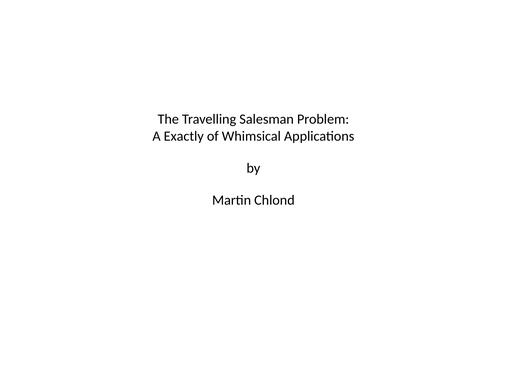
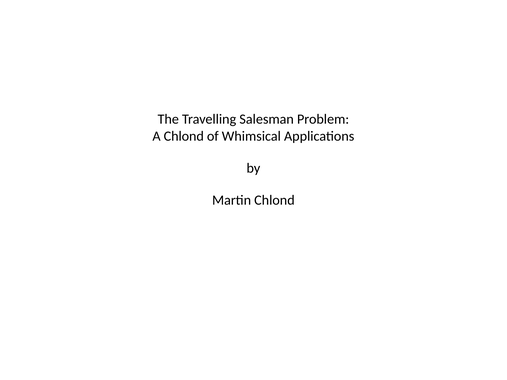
A Exactly: Exactly -> Chlond
